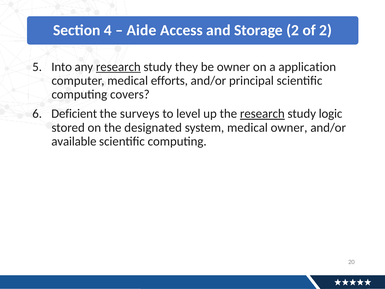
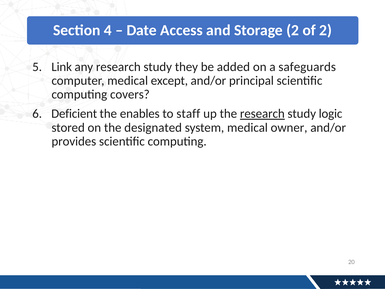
Aide: Aide -> Date
Into: Into -> Link
research at (118, 67) underline: present -> none
be owner: owner -> added
application: application -> safeguards
efforts: efforts -> except
surveys: surveys -> enables
level: level -> staff
available: available -> provides
